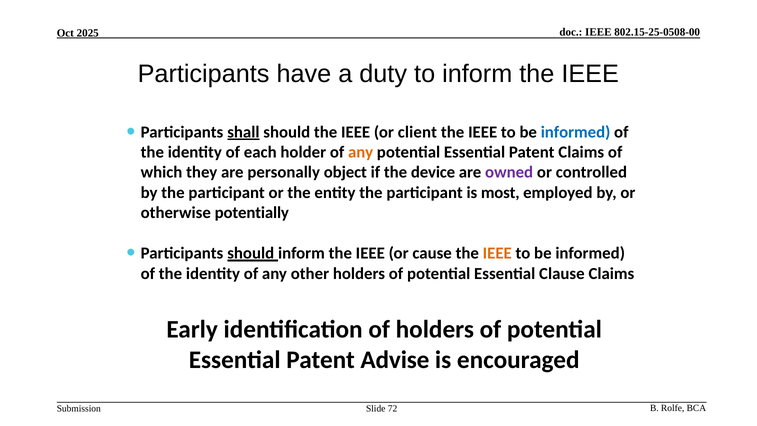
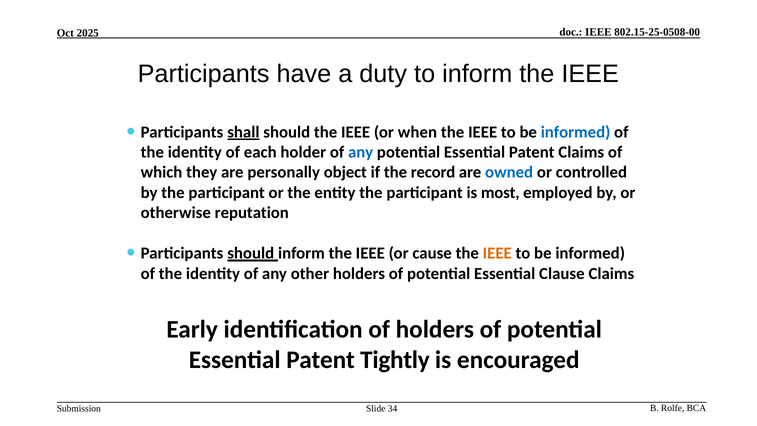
client: client -> when
any at (361, 152) colour: orange -> blue
device: device -> record
owned colour: purple -> blue
potentially: potentially -> reputation
Advise: Advise -> Tightly
72: 72 -> 34
